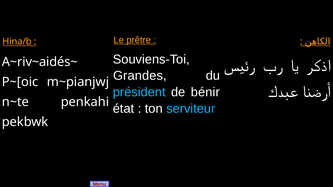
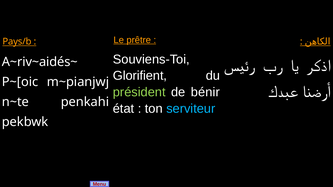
Hina/b: Hina/b -> Pays/b
Grandes: Grandes -> Glorifient
président colour: light blue -> light green
